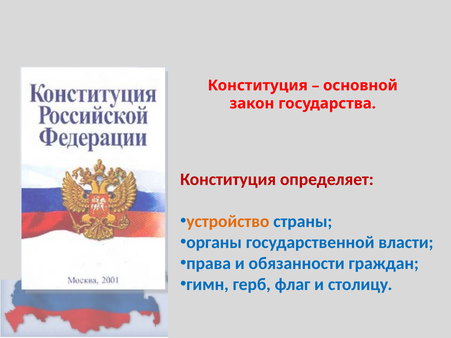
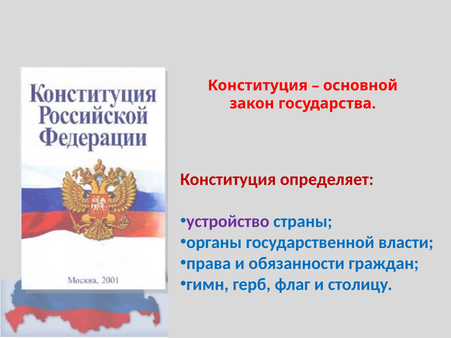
устройство colour: orange -> purple
